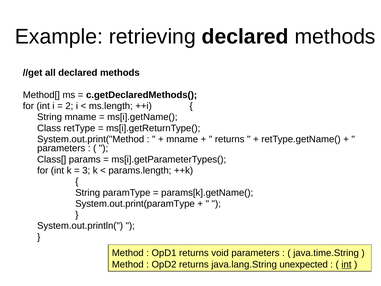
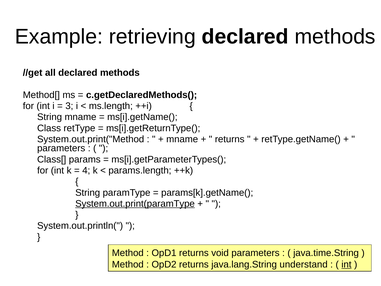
2: 2 -> 3
3: 3 -> 4
System.out.print(paramType underline: none -> present
unexpected: unexpected -> understand
